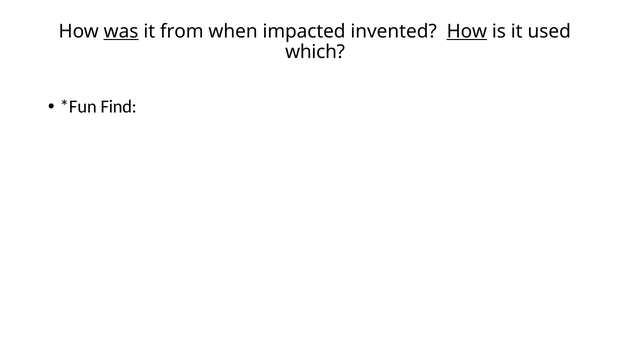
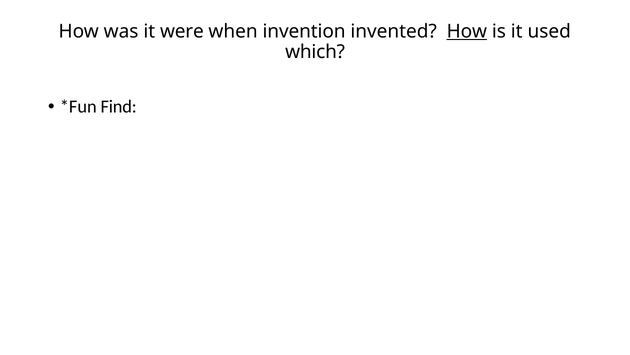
was underline: present -> none
from: from -> were
impacted: impacted -> invention
